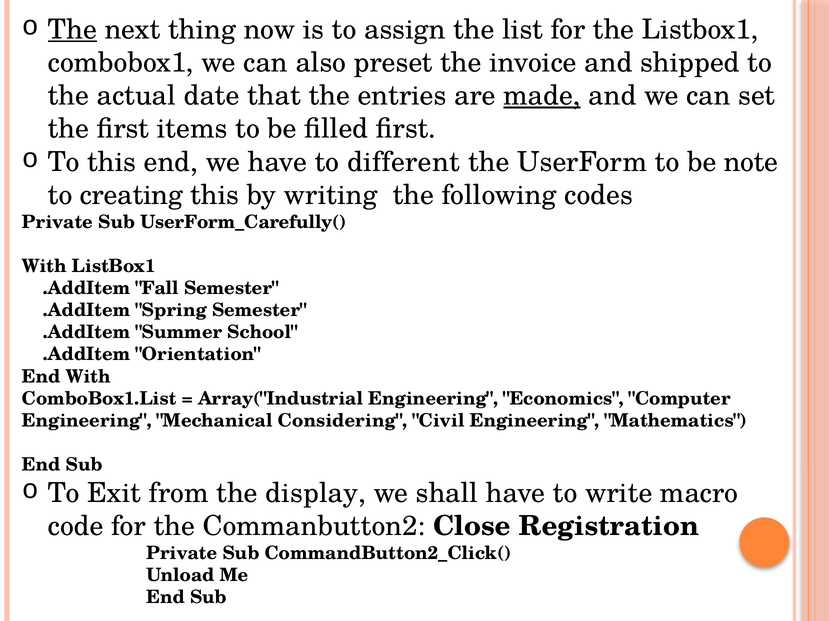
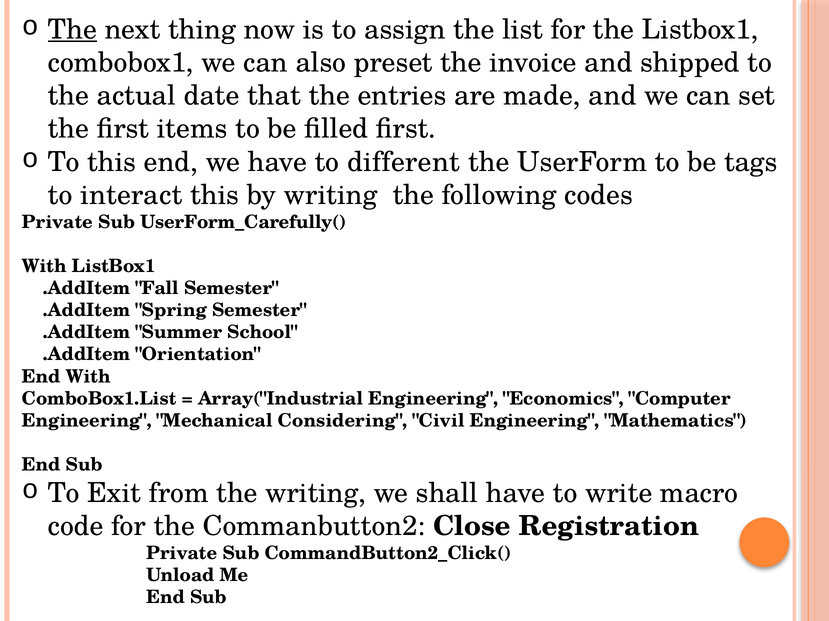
made underline: present -> none
note: note -> tags
creating: creating -> interact
the display: display -> writing
